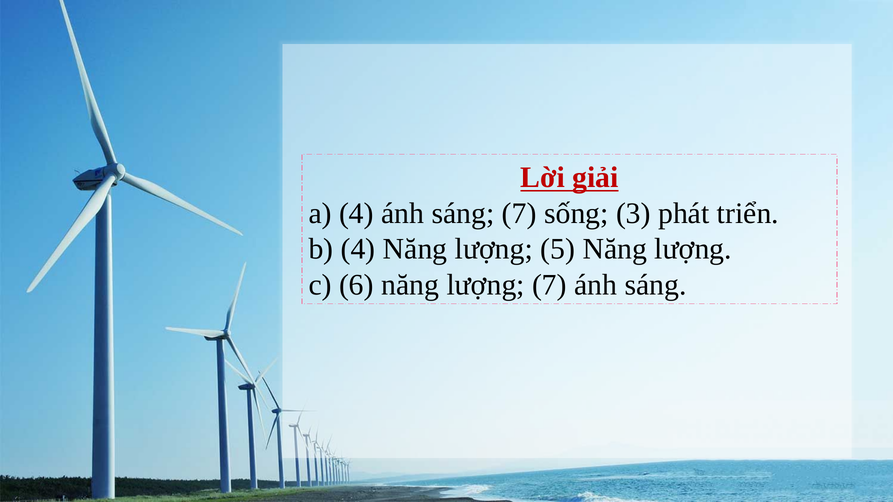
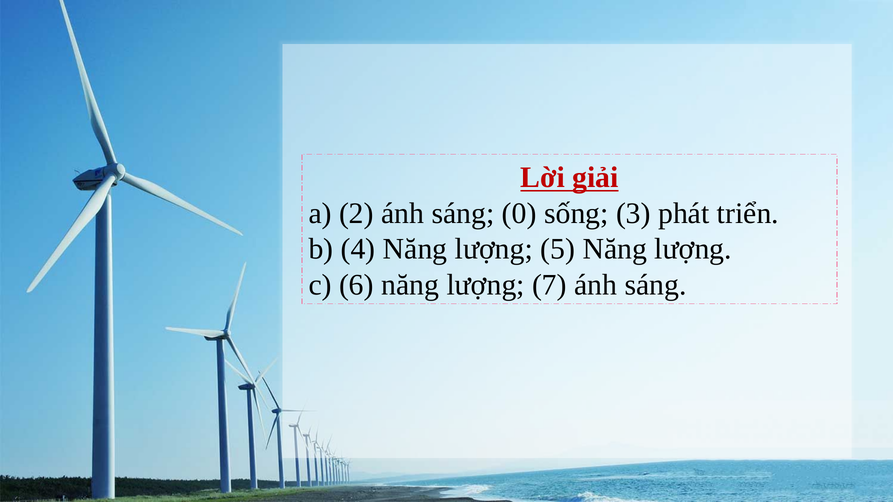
a 4: 4 -> 2
sáng 7: 7 -> 0
